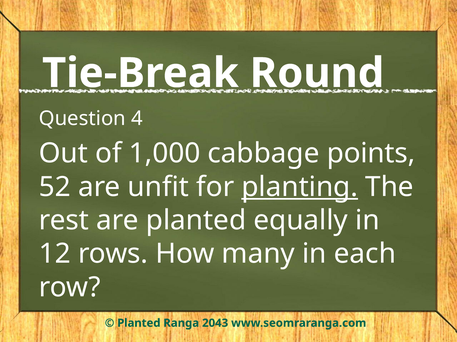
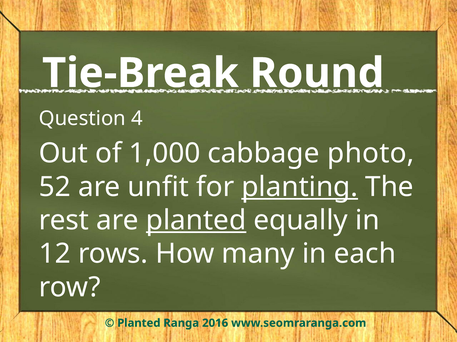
points: points -> photo
planted at (196, 221) underline: none -> present
2043: 2043 -> 2016
